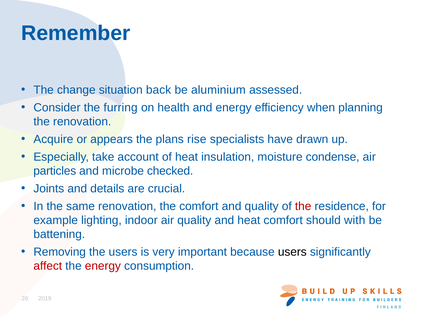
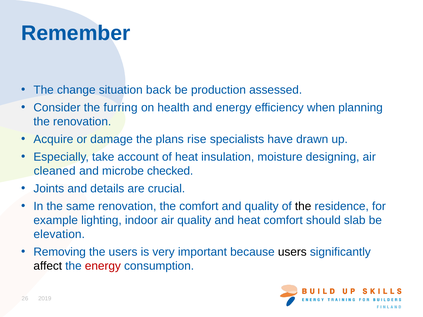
aluminium: aluminium -> production
appears: appears -> damage
condense: condense -> designing
particles: particles -> cleaned
the at (303, 206) colour: red -> black
with: with -> slab
battening: battening -> elevation
affect colour: red -> black
